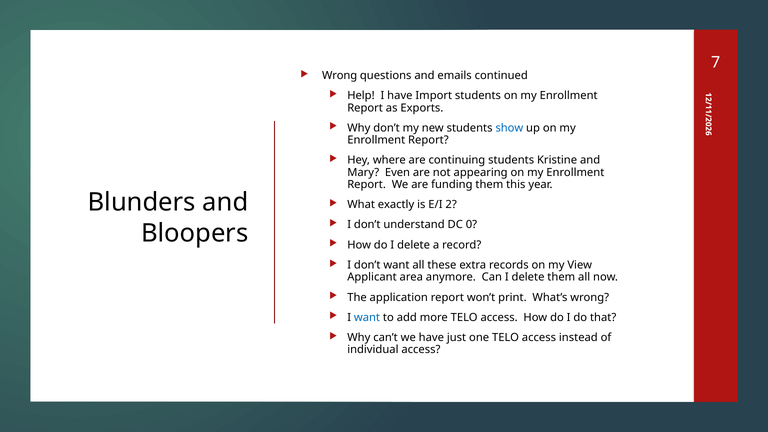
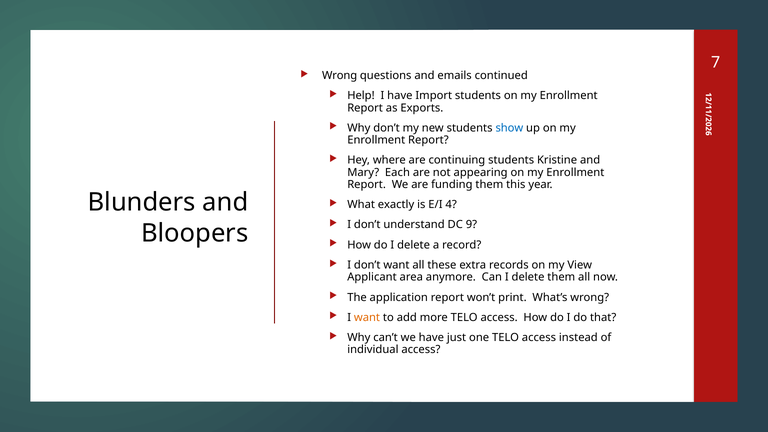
Even: Even -> Each
E/I 2: 2 -> 4
DC 0: 0 -> 9
want at (367, 317) colour: blue -> orange
